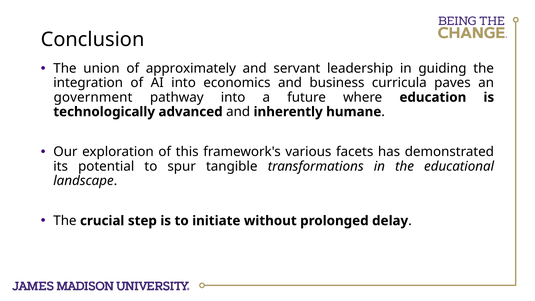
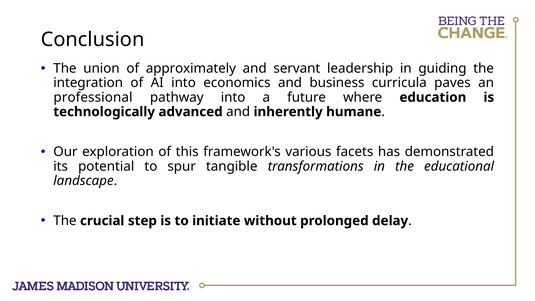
government: government -> professional
